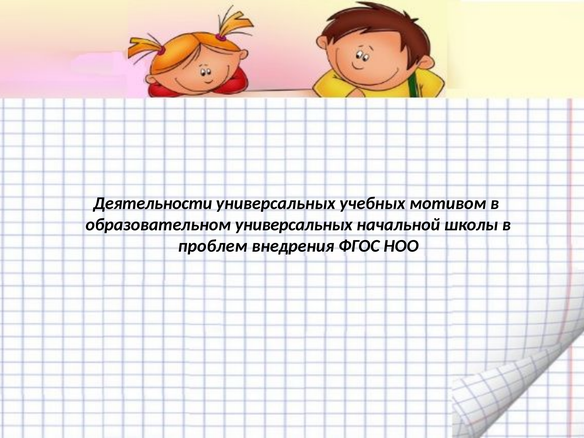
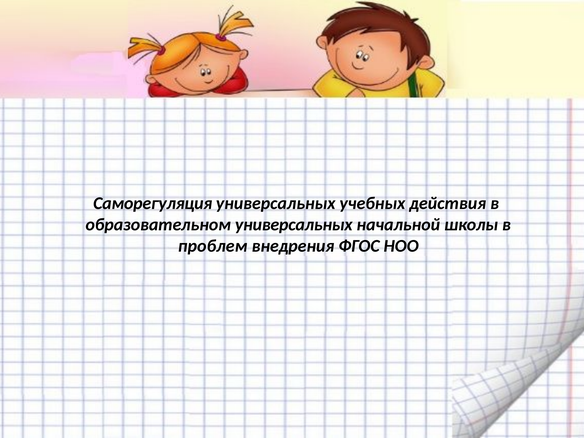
Деятельности: Деятельности -> Саморегуляция
мотивом: мотивом -> действия
